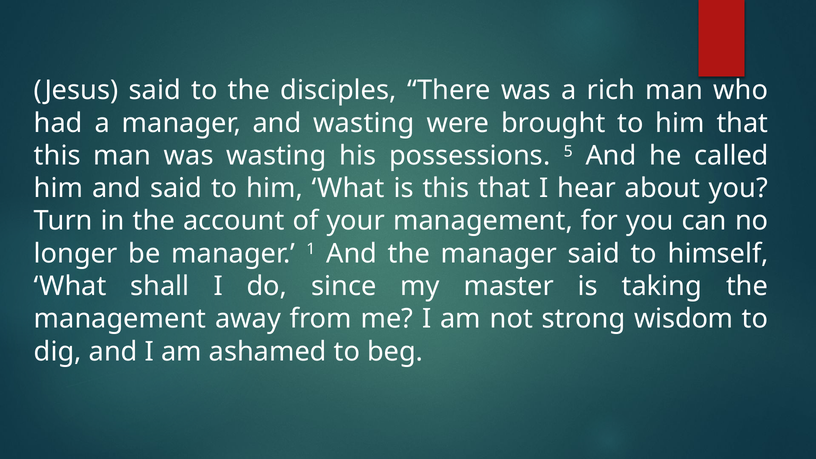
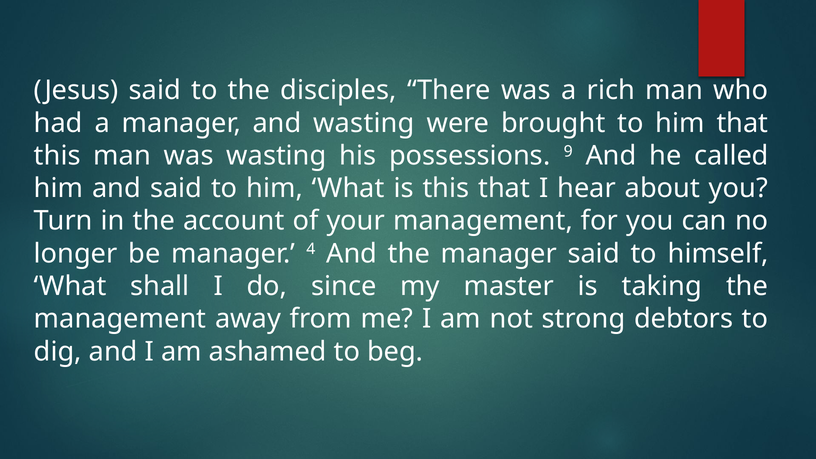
5: 5 -> 9
1: 1 -> 4
wisdom: wisdom -> debtors
